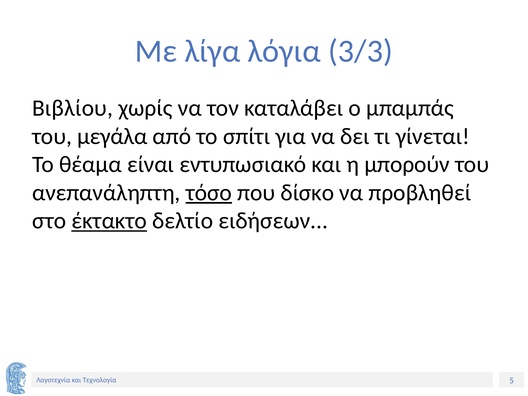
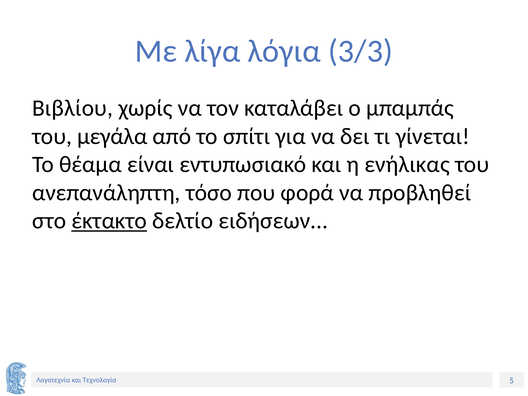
μπορούν: μπορούν -> ενήλικας
τόσο underline: present -> none
δίσκο: δίσκο -> φορά
